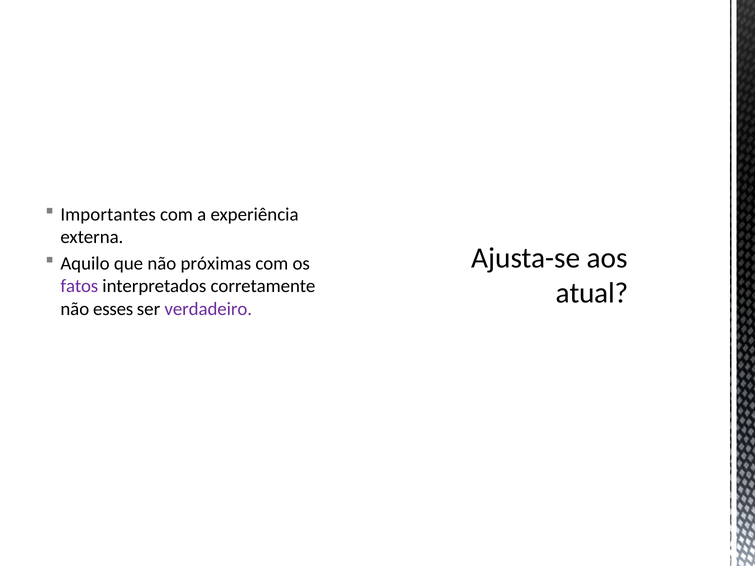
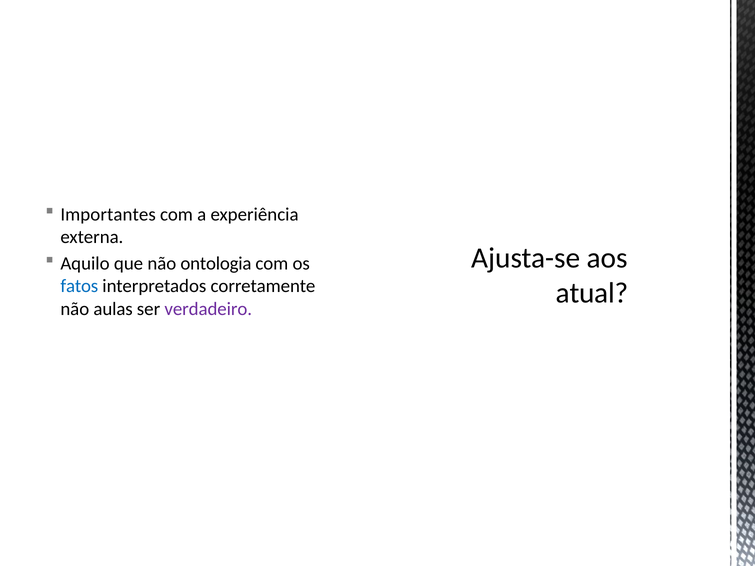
próximas: próximas -> ontologia
fatos colour: purple -> blue
esses: esses -> aulas
